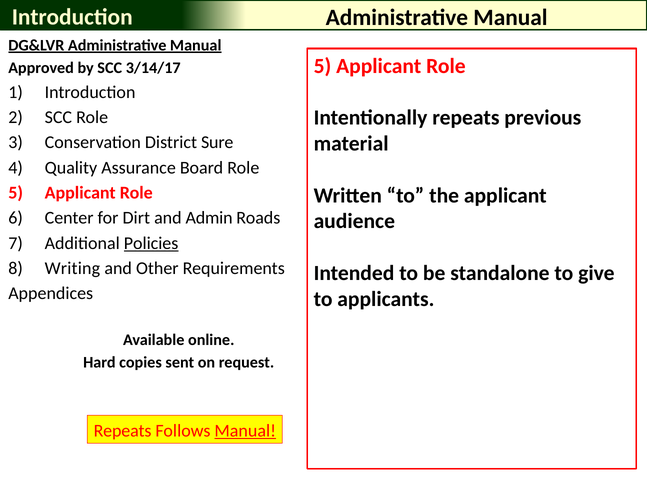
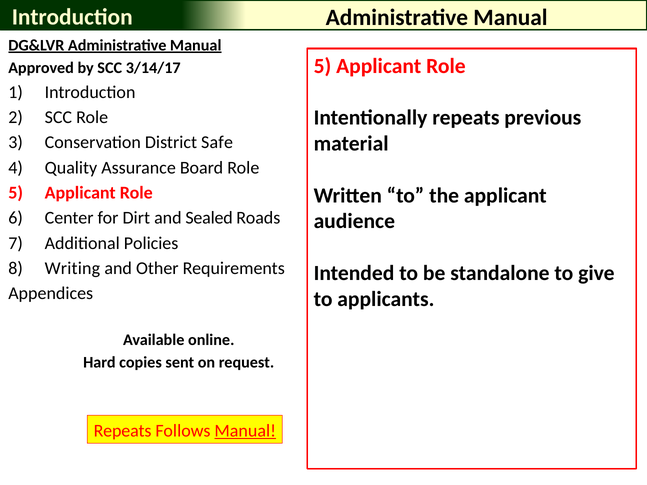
Sure: Sure -> Safe
Admin: Admin -> Sealed
Policies underline: present -> none
